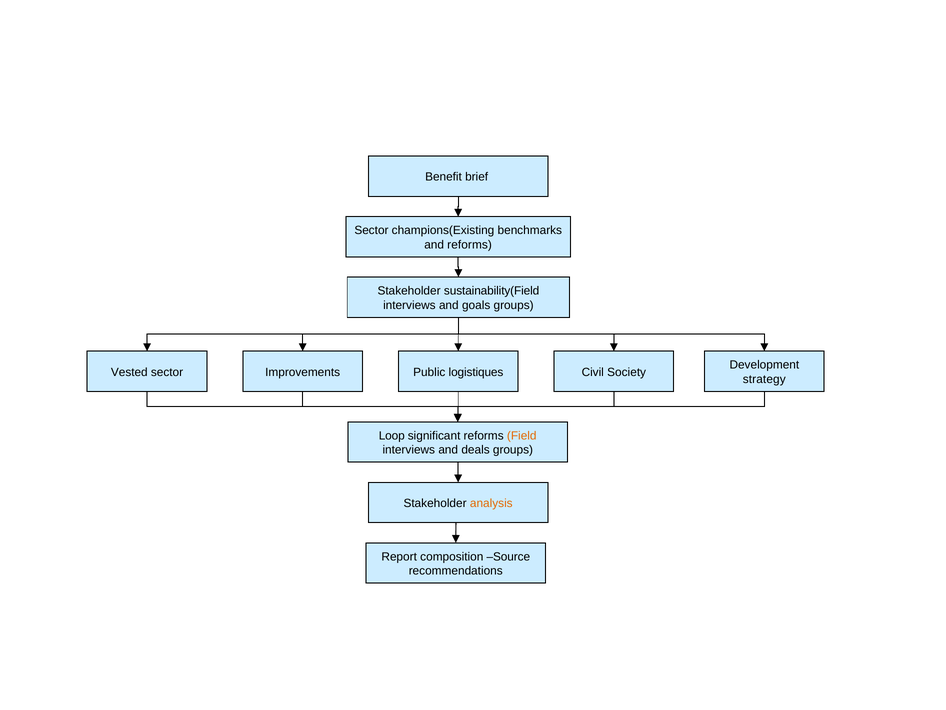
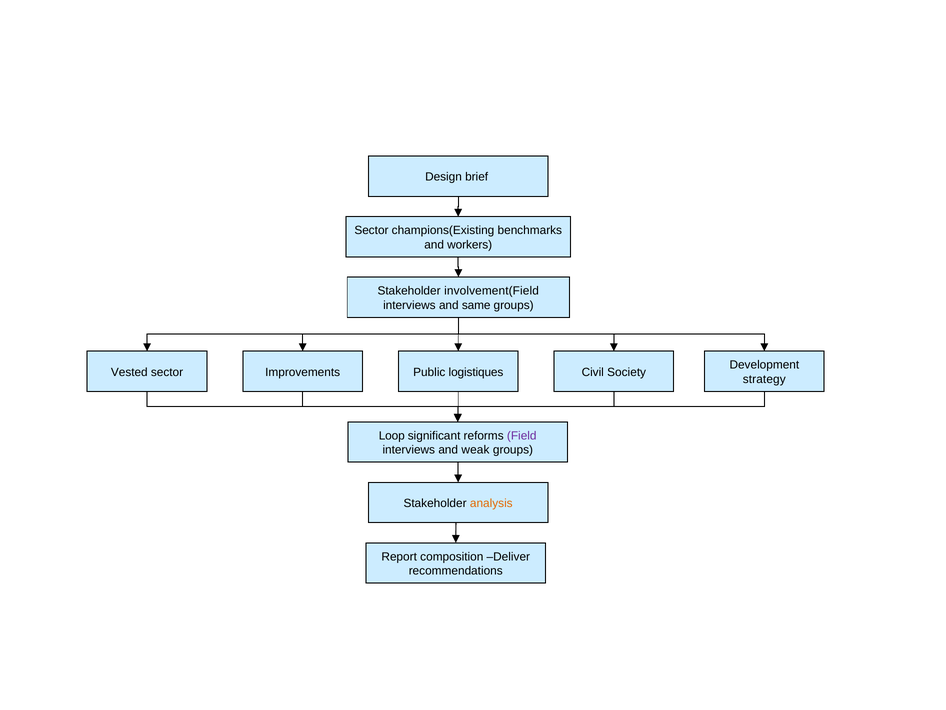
Benefit: Benefit -> Design
and reforms: reforms -> workers
sustainability(Field: sustainability(Field -> involvement(Field
goals: goals -> same
Field colour: orange -> purple
deals: deals -> weak
Source: Source -> Deliver
